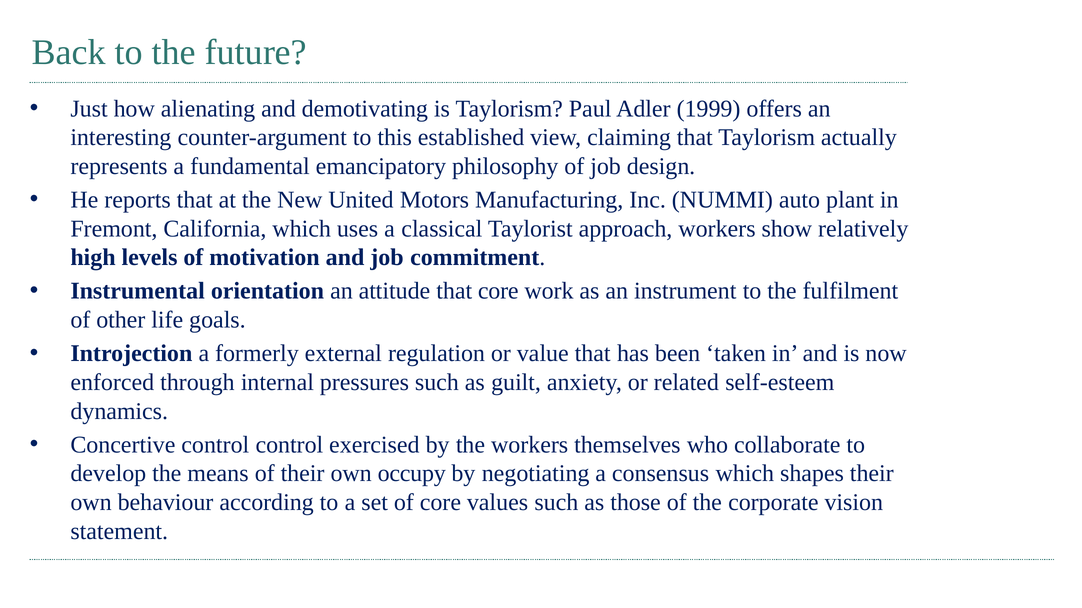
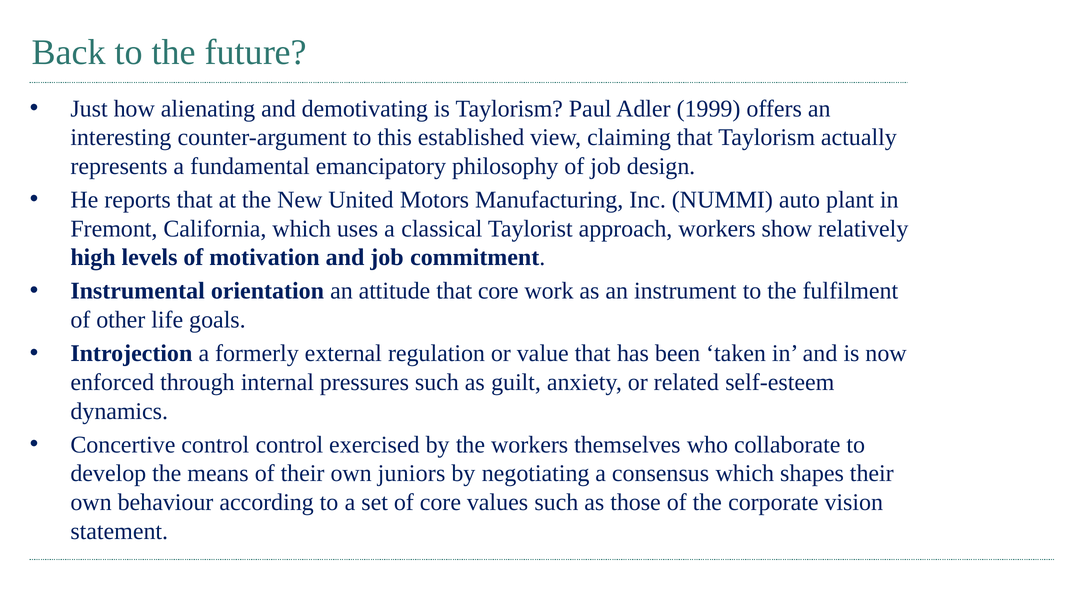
occupy: occupy -> juniors
